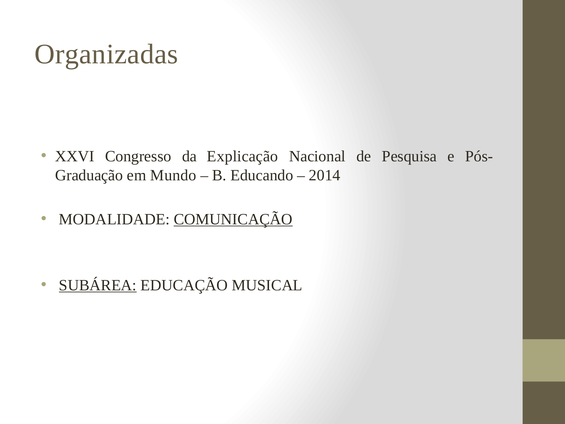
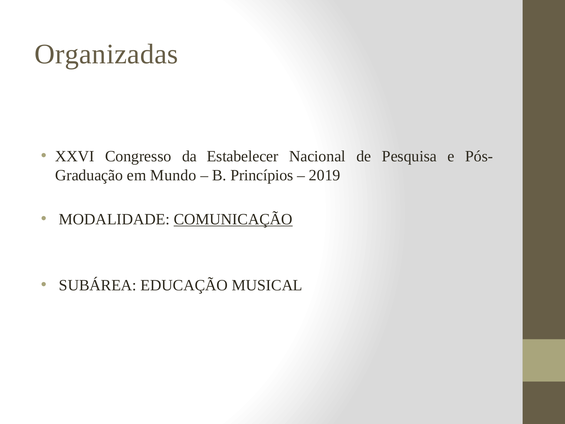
Explicação: Explicação -> Estabelecer
Educando: Educando -> Princípios
2014: 2014 -> 2019
SUBÁREA underline: present -> none
